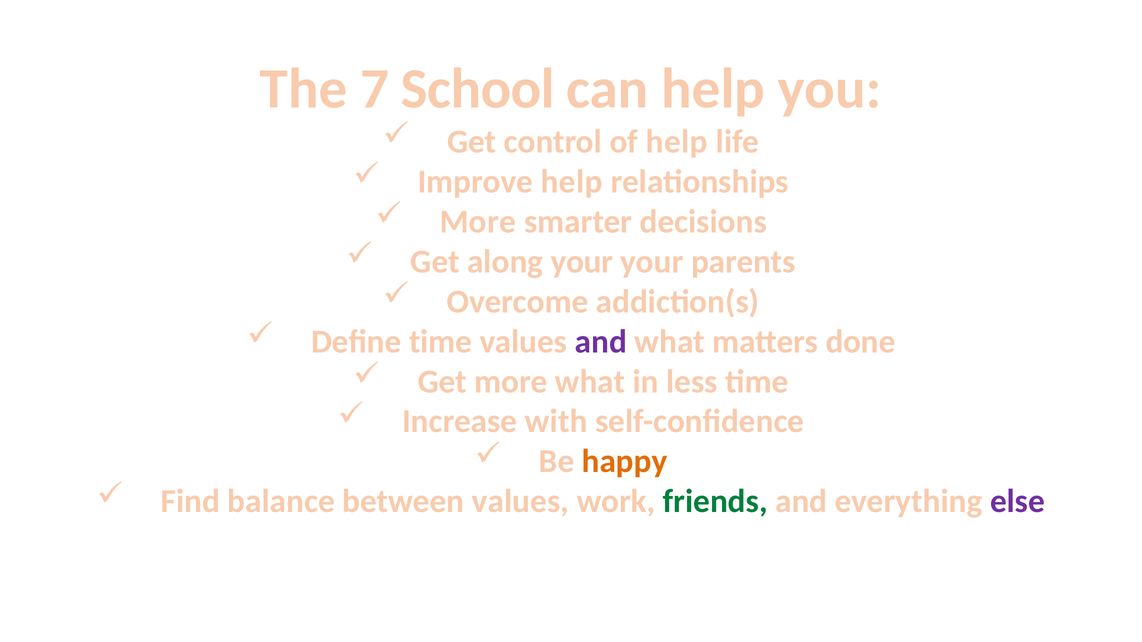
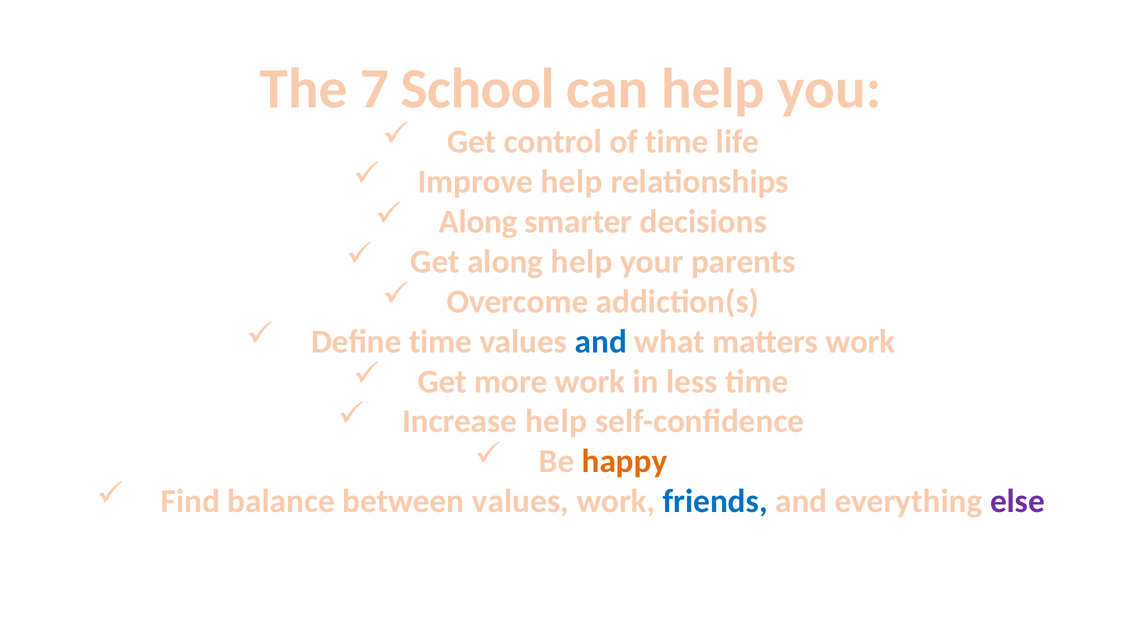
of help: help -> time
More at (478, 222): More -> Along
along your: your -> help
and at (601, 342) colour: purple -> blue
matters done: done -> work
more what: what -> work
Increase with: with -> help
friends colour: green -> blue
